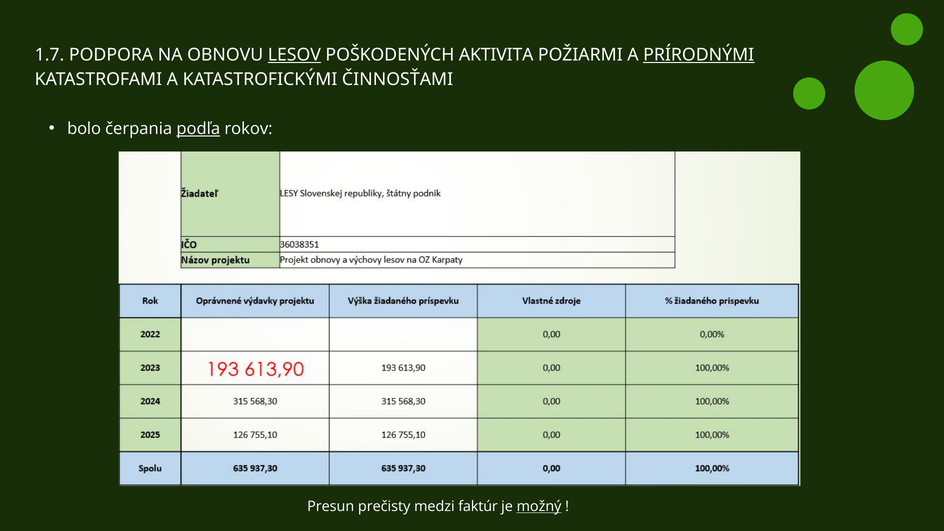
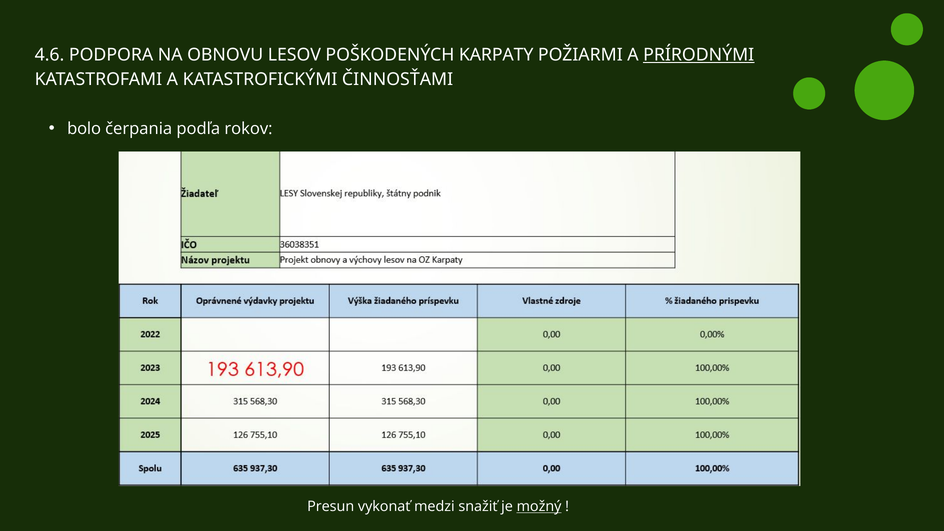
1.7: 1.7 -> 4.6
LESOV underline: present -> none
AKTIVITA: AKTIVITA -> KARPATY
podľa underline: present -> none
prečisty: prečisty -> vykonať
faktúr: faktúr -> snažiť
